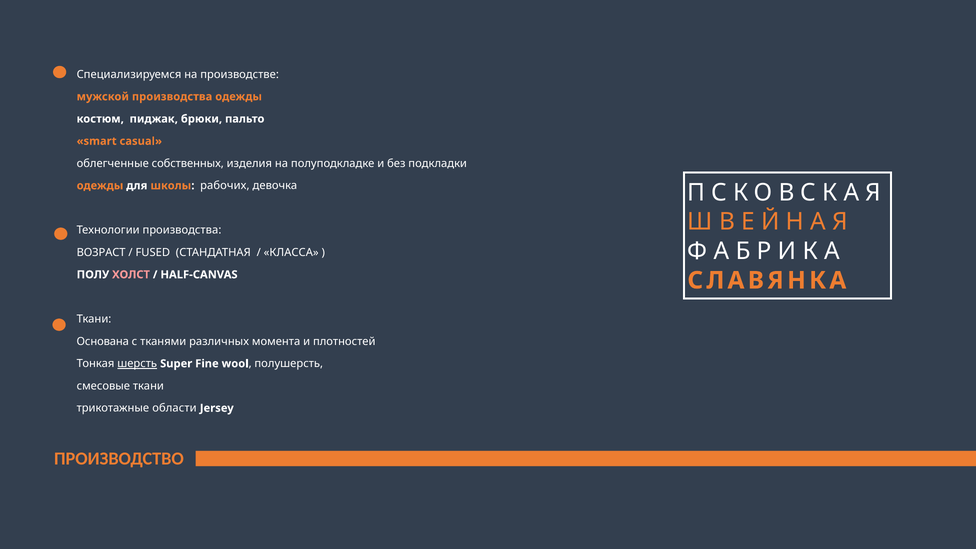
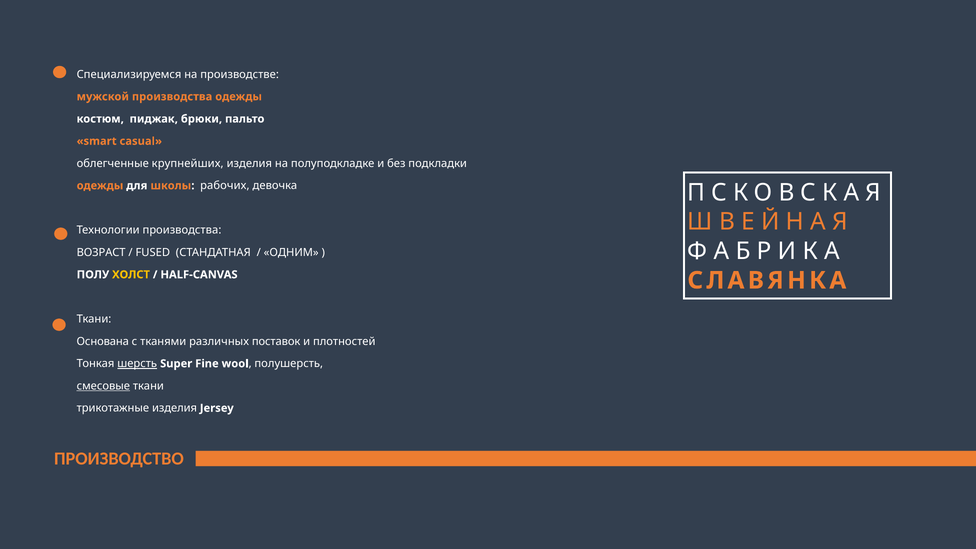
собственных: собственных -> крупнейших
КЛАССА: КЛАССА -> ОДНИМ
ХОЛСТ colour: pink -> yellow
момента: момента -> поставок
смесовые underline: none -> present
трикотажные области: области -> изделия
